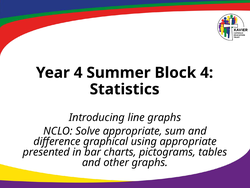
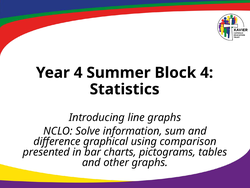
Solve appropriate: appropriate -> information
using appropriate: appropriate -> comparison
